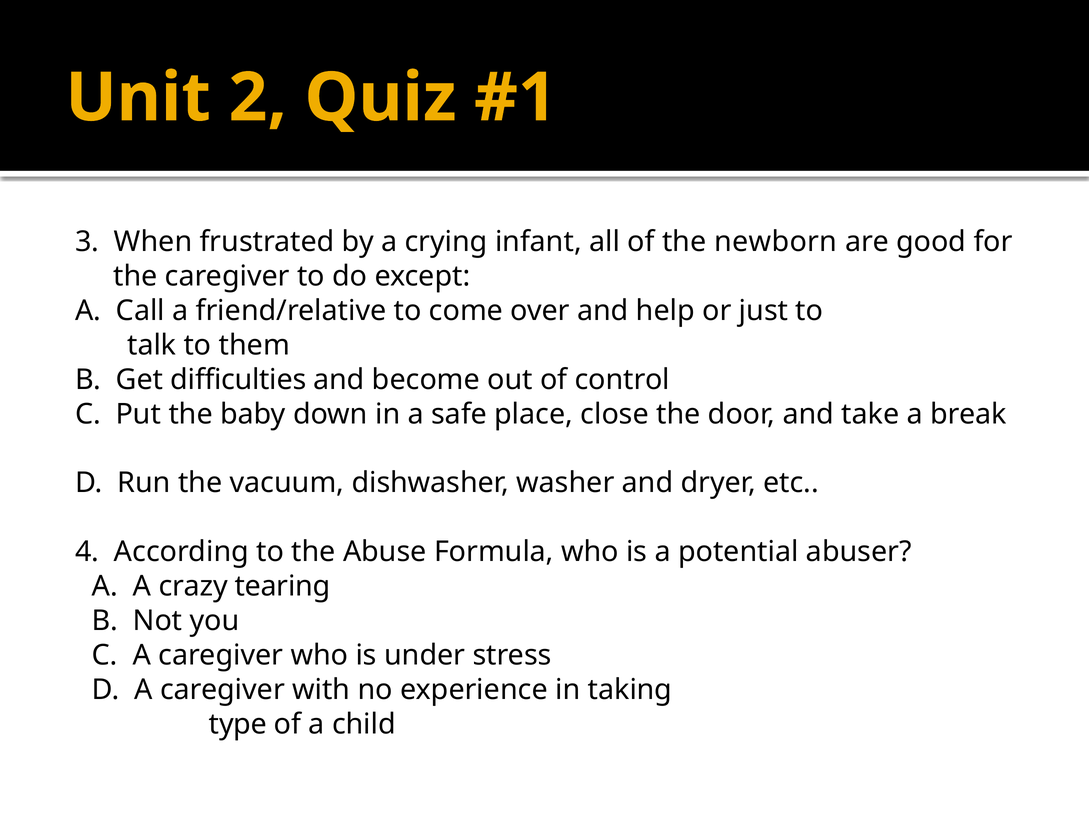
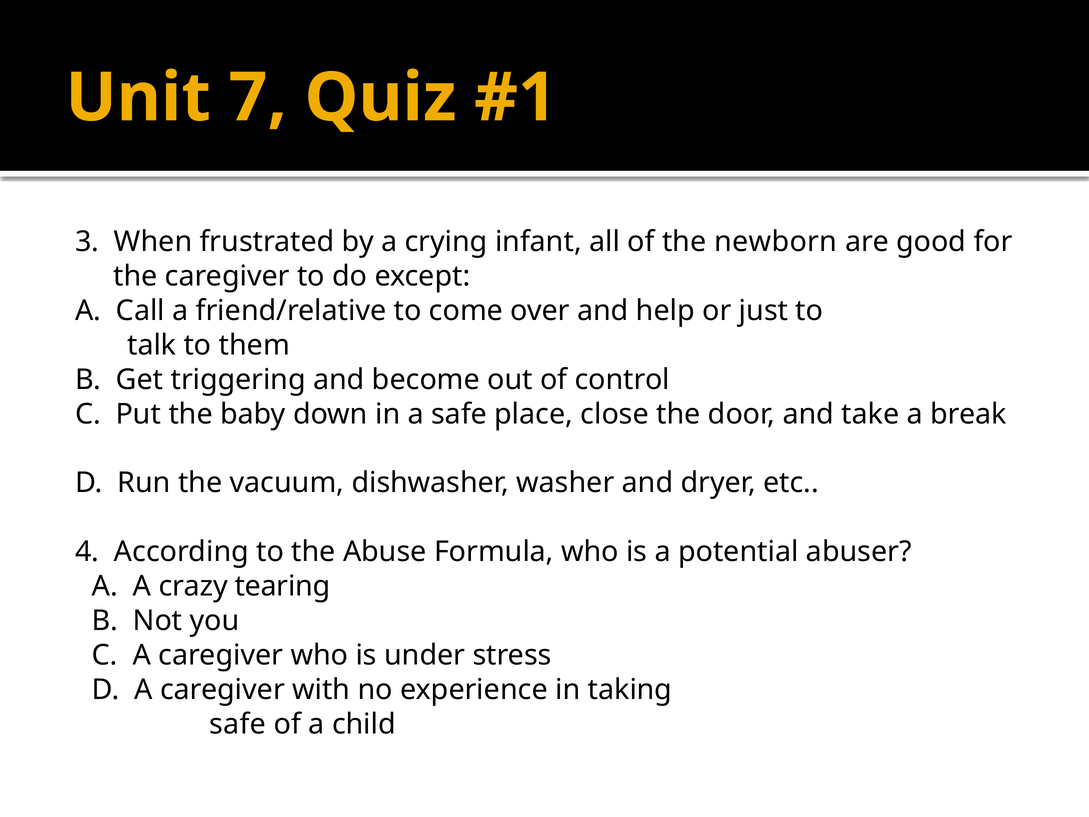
2: 2 -> 7
difficulties: difficulties -> triggering
type at (238, 724): type -> safe
